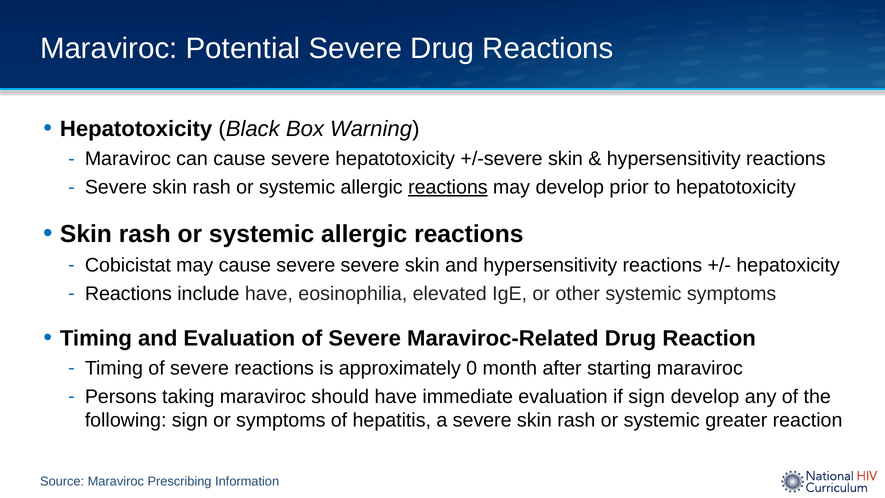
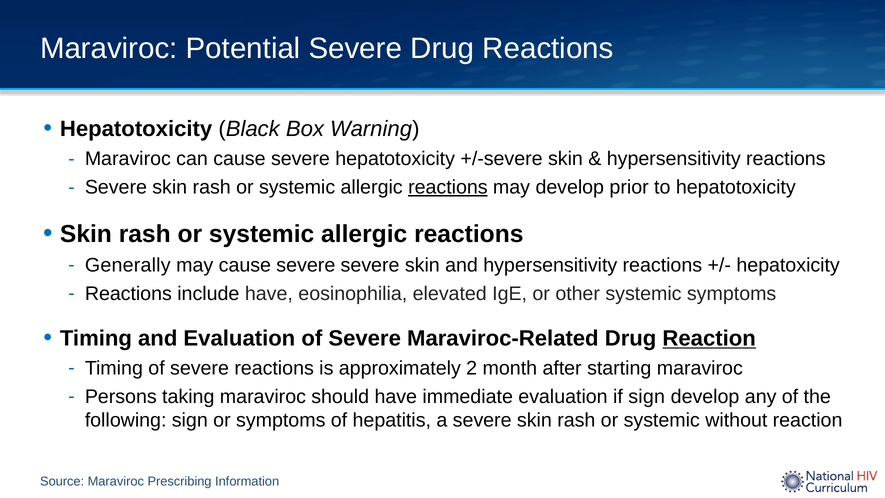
Cobicistat: Cobicistat -> Generally
Reaction at (709, 338) underline: none -> present
0: 0 -> 2
greater: greater -> without
